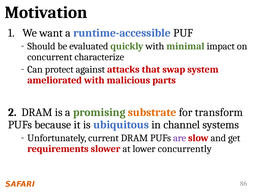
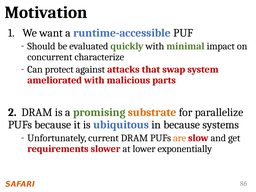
transform: transform -> parallelize
in channel: channel -> because
are colour: purple -> orange
concurrently: concurrently -> exponentially
